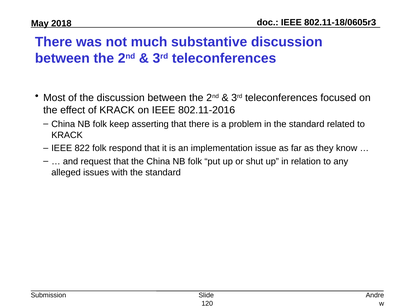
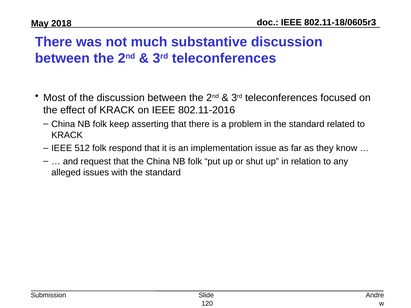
822: 822 -> 512
